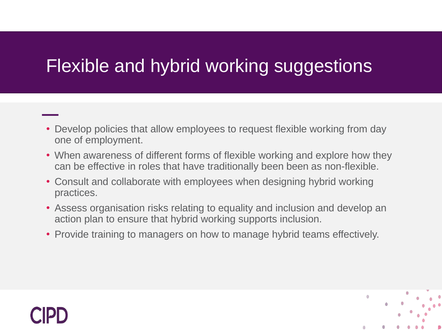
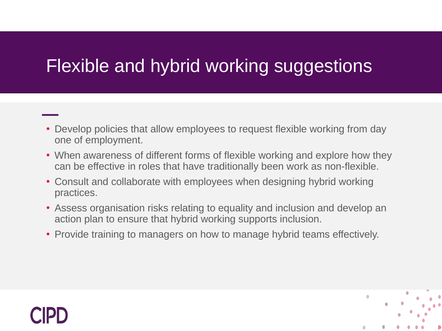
been been: been -> work
